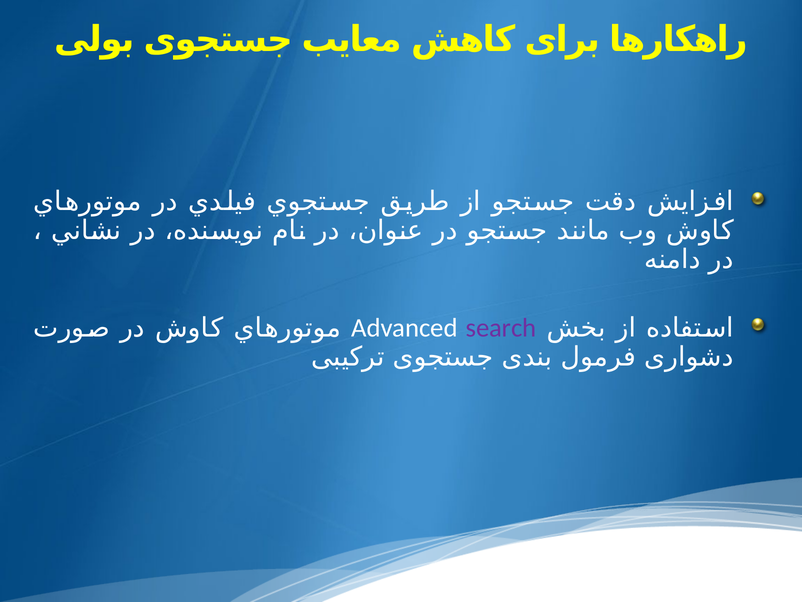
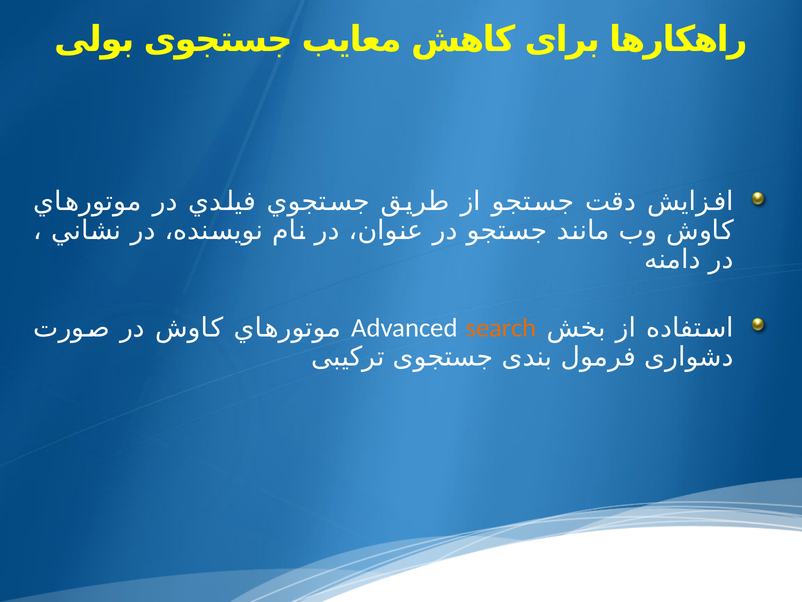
search colour: purple -> orange
